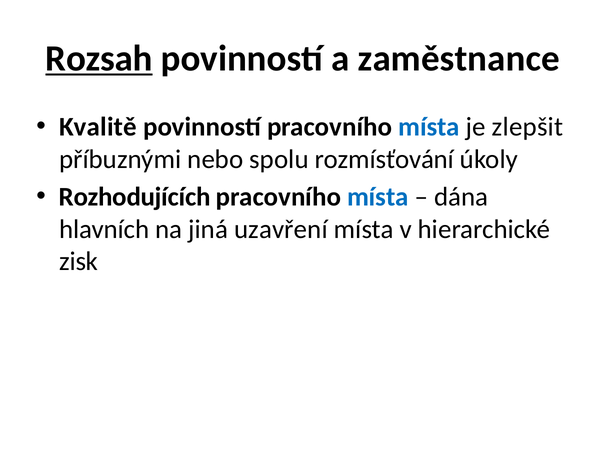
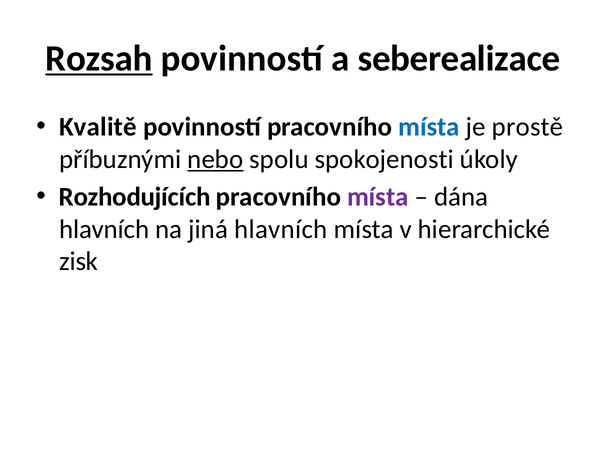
zaměstnance: zaměstnance -> seberealizace
zlepšit: zlepšit -> prostě
nebo underline: none -> present
rozmísťování: rozmísťování -> spokojenosti
místa at (378, 197) colour: blue -> purple
jiná uzavření: uzavření -> hlavních
